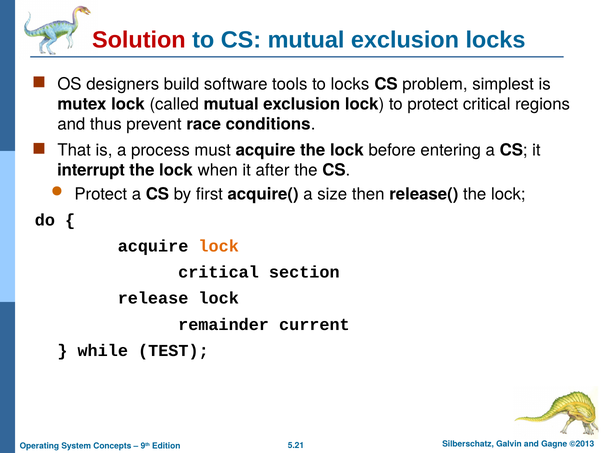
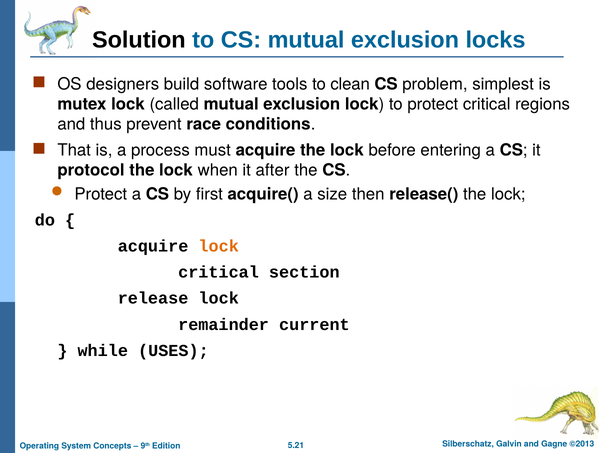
Solution colour: red -> black
to locks: locks -> clean
interrupt: interrupt -> protocol
TEST: TEST -> USES
